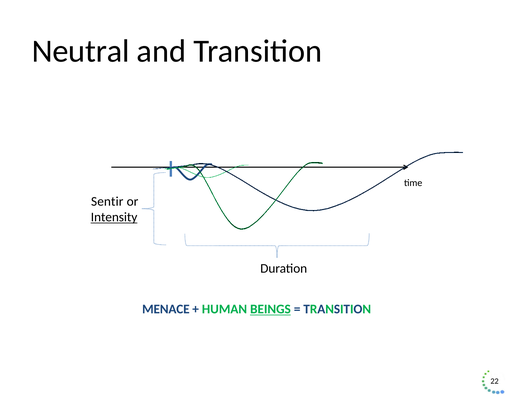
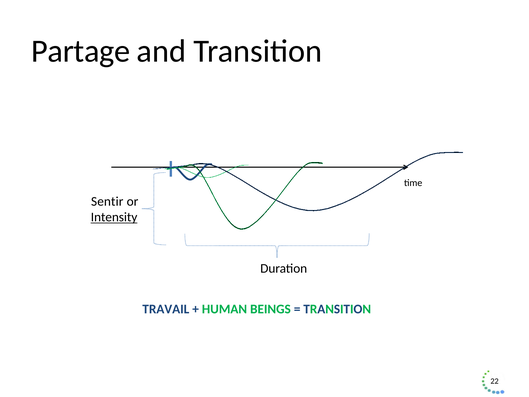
Neutral: Neutral -> Partage
MENACE: MENACE -> TRAVAIL
BEINGS underline: present -> none
